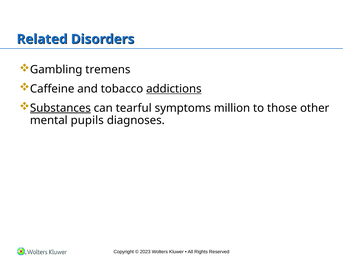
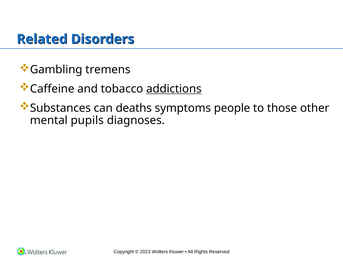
Substances underline: present -> none
tearful: tearful -> deaths
million: million -> people
